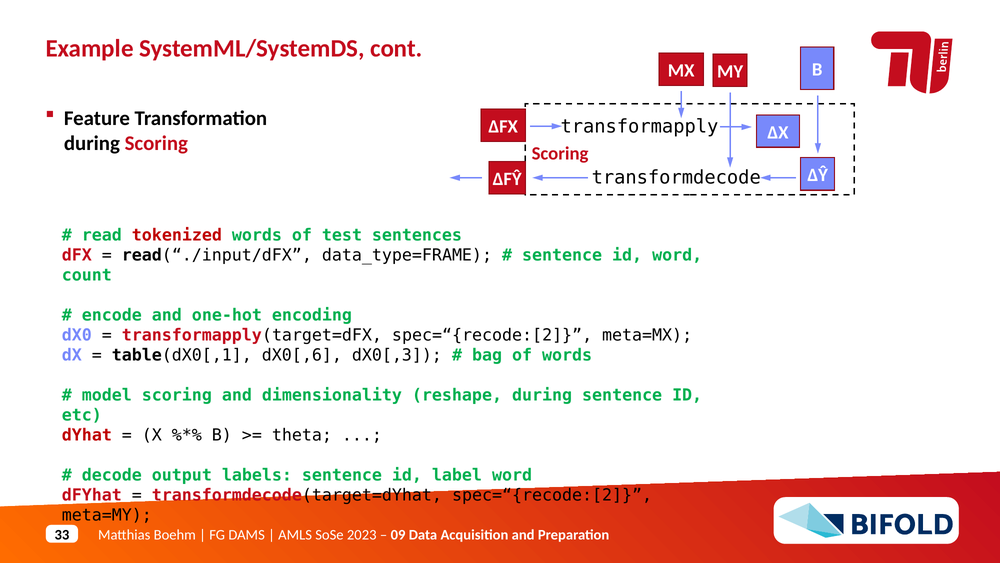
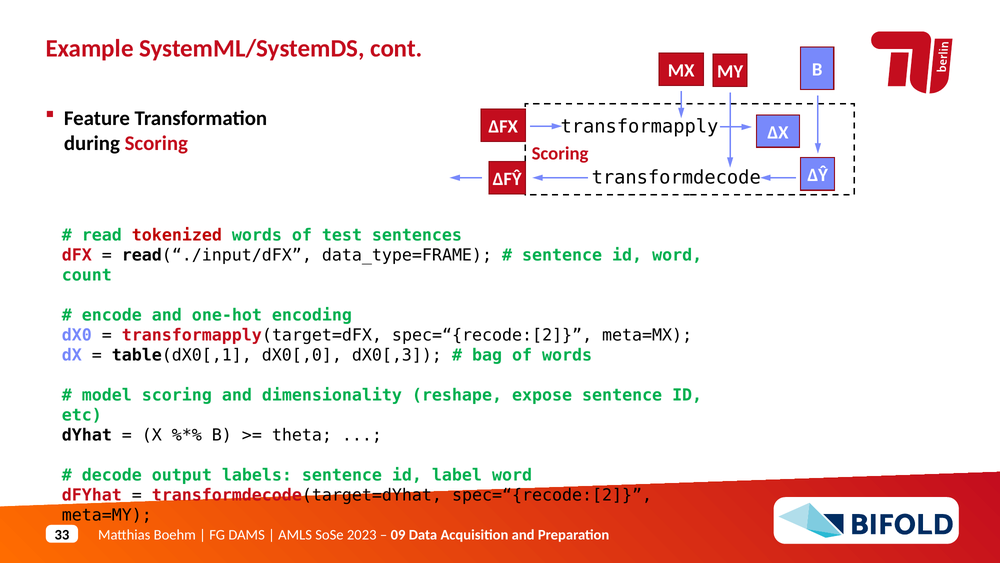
dX0[,6: dX0[,6 -> dX0[,0
reshape during: during -> expose
dYhat colour: red -> black
